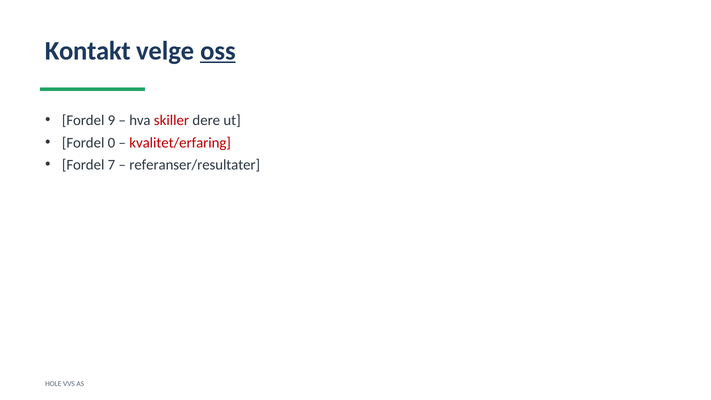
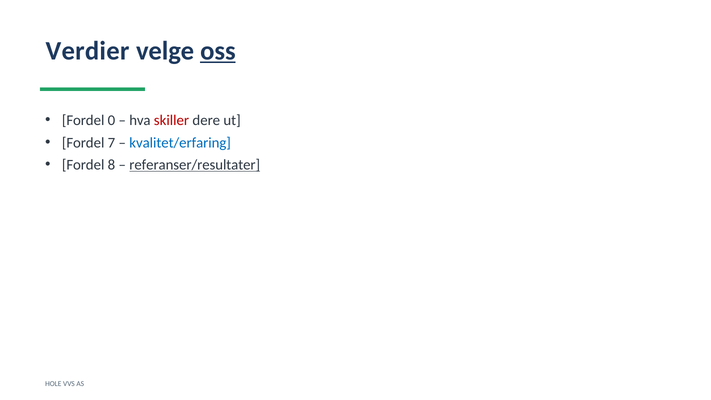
Kontakt: Kontakt -> Verdier
9: 9 -> 0
0: 0 -> 7
kvalitet/erfaring colour: red -> blue
7: 7 -> 8
referanser/resultater underline: none -> present
